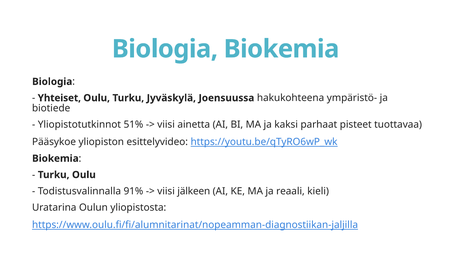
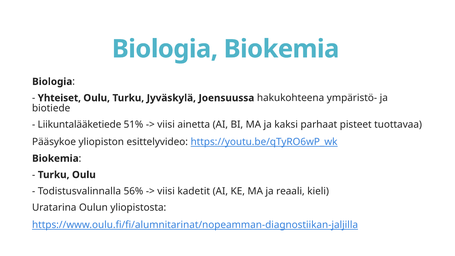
Yliopistotutkinnot: Yliopistotutkinnot -> Liikuntalääketiede
91%: 91% -> 56%
jälkeen: jälkeen -> kadetit
